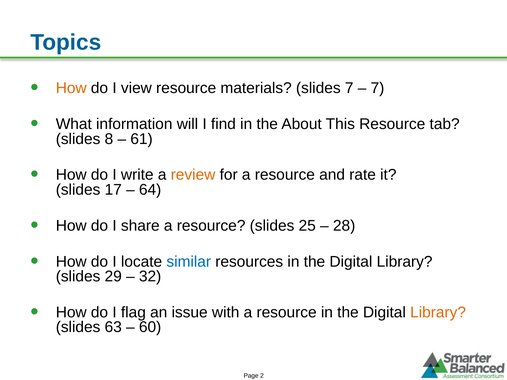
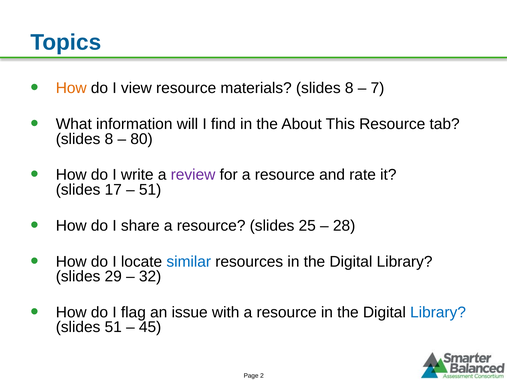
materials slides 7: 7 -> 8
61: 61 -> 80
review colour: orange -> purple
64 at (150, 190): 64 -> 51
Library at (438, 313) colour: orange -> blue
slides 63: 63 -> 51
60: 60 -> 45
